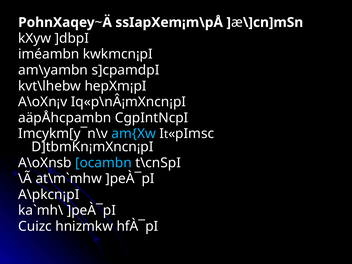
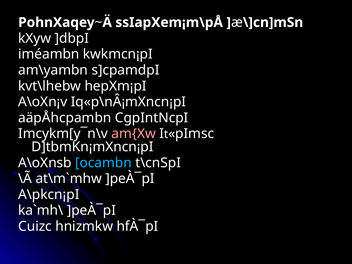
am{Xw colour: light blue -> pink
